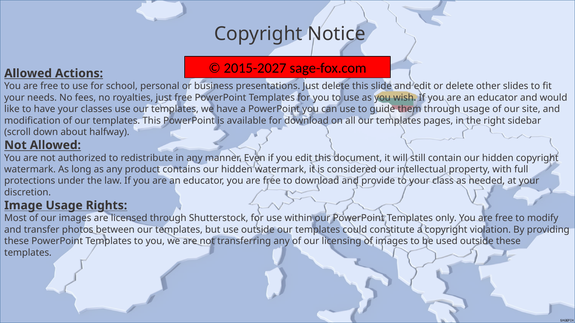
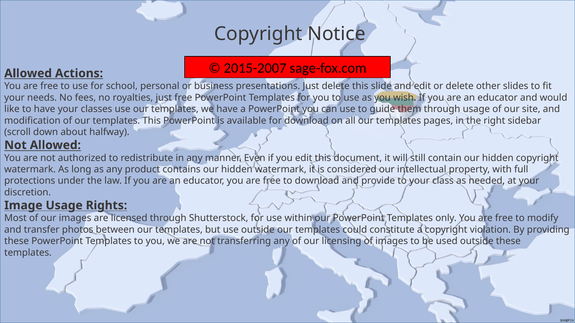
2015-2027: 2015-2027 -> 2015-2007
